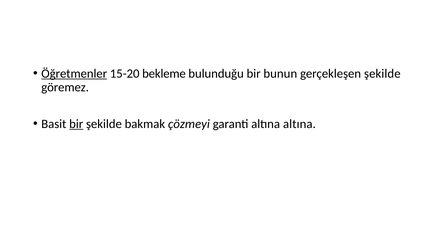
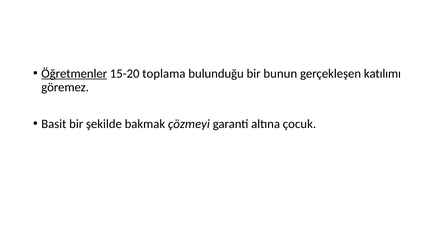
bekleme: bekleme -> toplama
gerçekleşen şekilde: şekilde -> katılımı
bir at (76, 124) underline: present -> none
altına altına: altına -> çocuk
